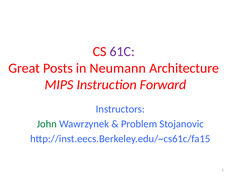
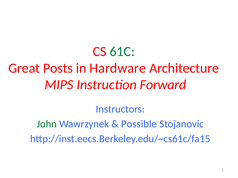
61C colour: purple -> green
Neumann: Neumann -> Hardware
Problem: Problem -> Possible
